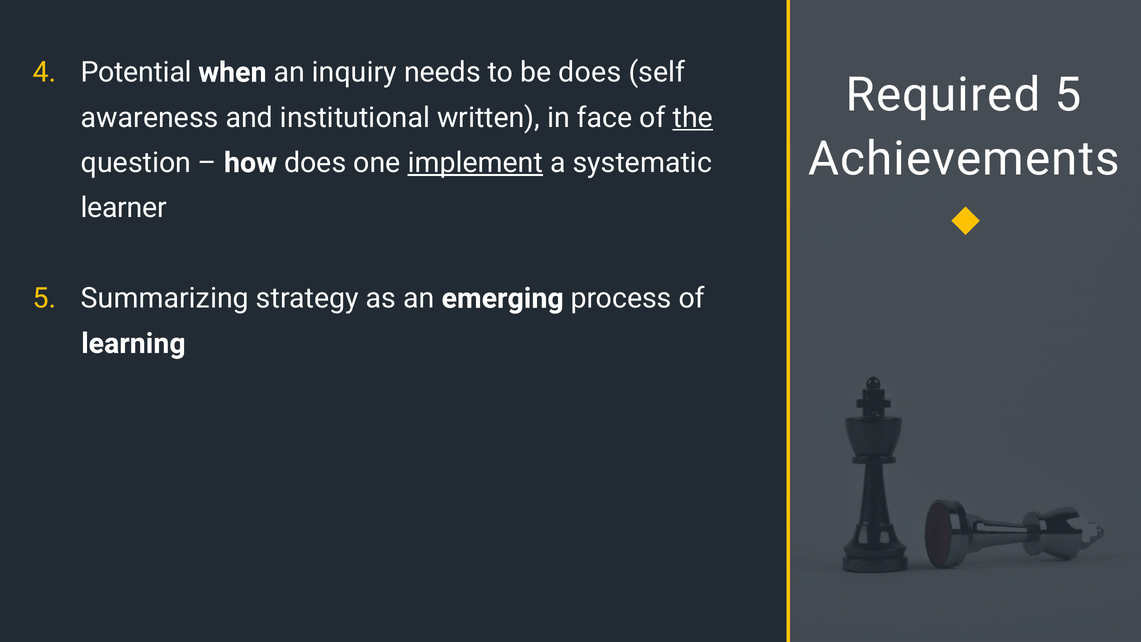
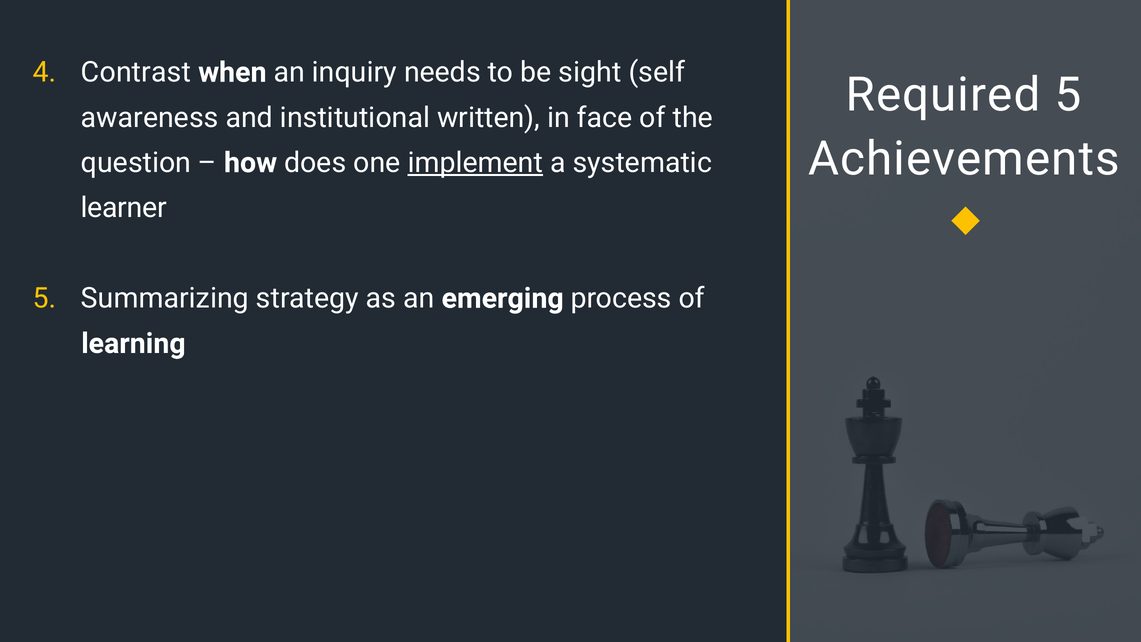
Potential: Potential -> Contrast
be does: does -> sight
the underline: present -> none
